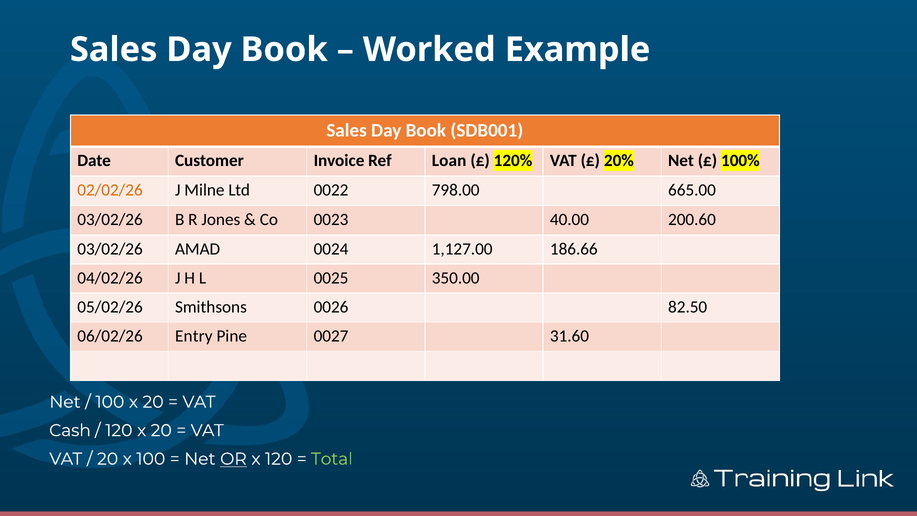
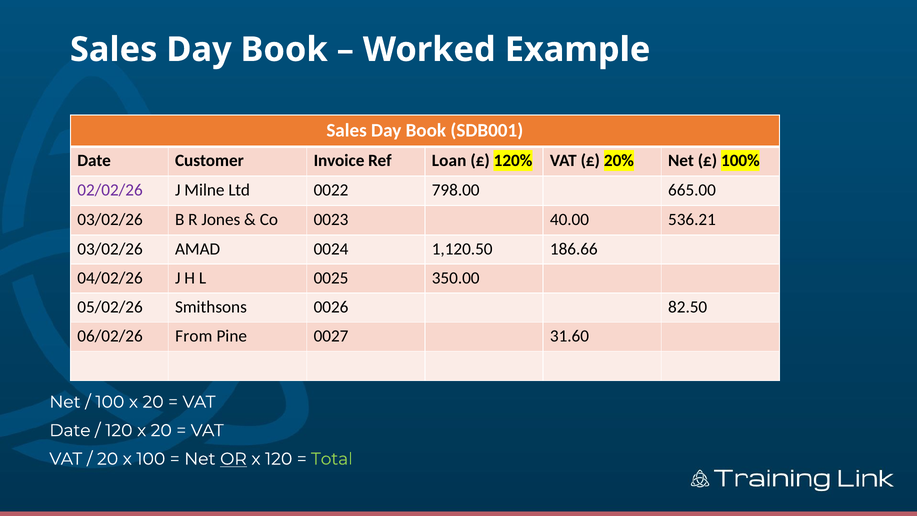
02/02/26 colour: orange -> purple
200.60: 200.60 -> 536.21
1,127.00: 1,127.00 -> 1,120.50
Entry: Entry -> From
Cash at (70, 430): Cash -> Date
